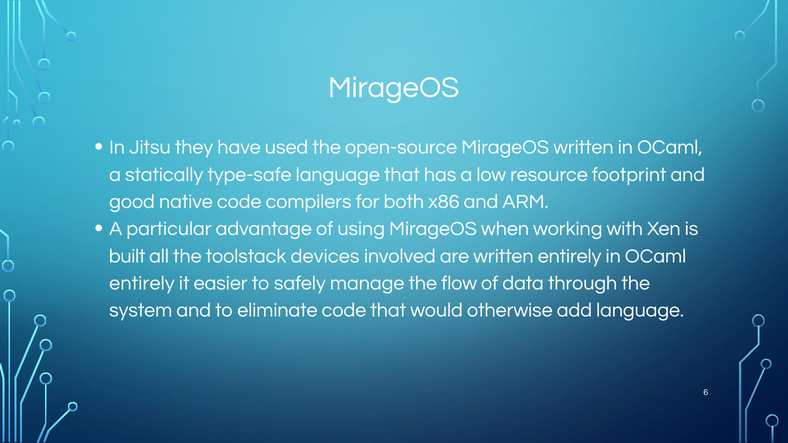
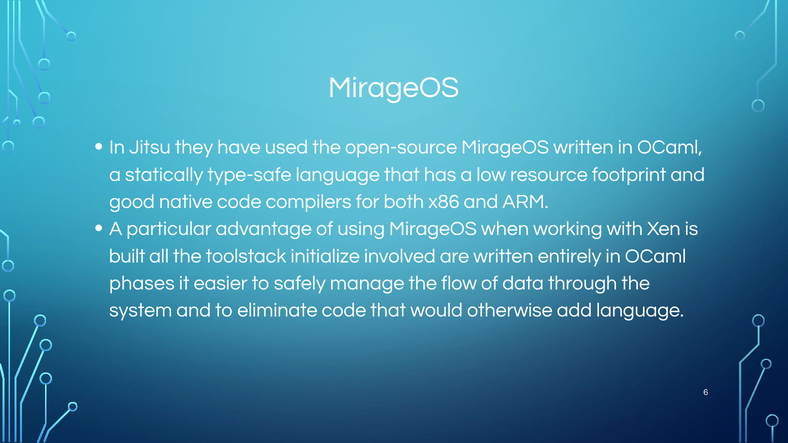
devices: devices -> initialize
entirely at (142, 283): entirely -> phases
